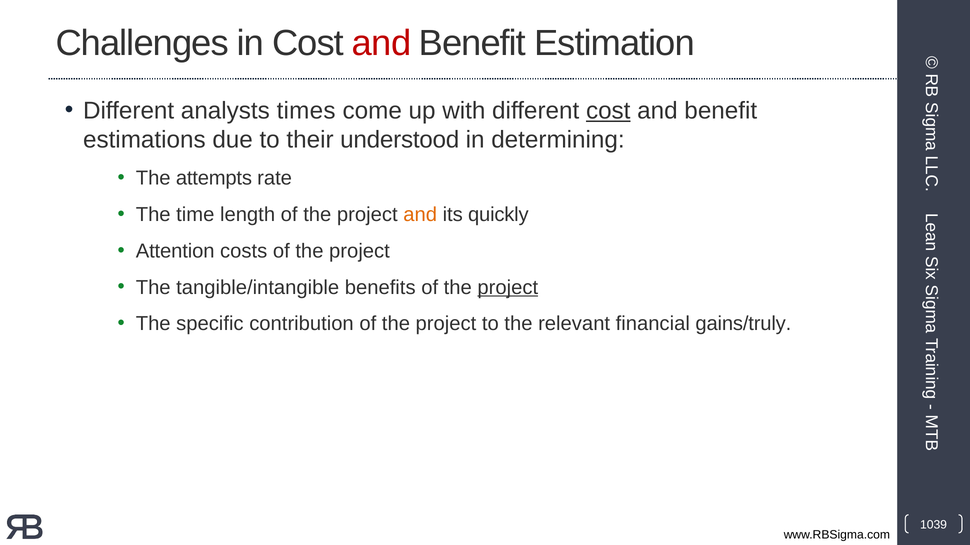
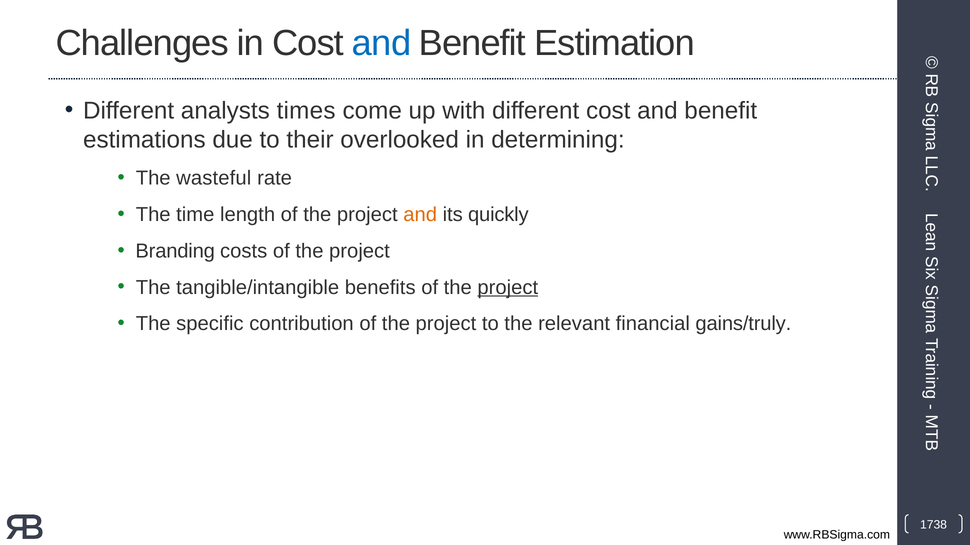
and at (382, 43) colour: red -> blue
cost at (608, 111) underline: present -> none
understood: understood -> overlooked
attempts: attempts -> wasteful
Attention: Attention -> Branding
1039: 1039 -> 1738
